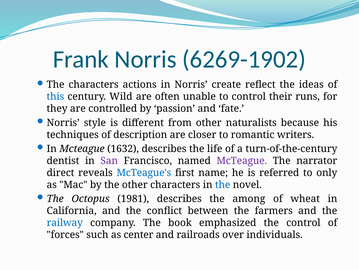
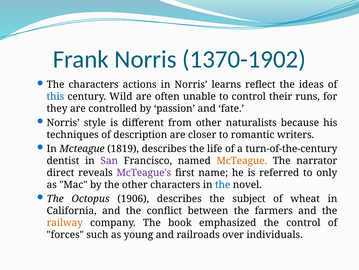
6269-1902: 6269-1902 -> 1370-1902
create: create -> learns
1632: 1632 -> 1819
McTeague at (242, 160) colour: purple -> orange
McTeague's colour: blue -> purple
1981: 1981 -> 1906
among: among -> subject
railway colour: blue -> orange
center: center -> young
